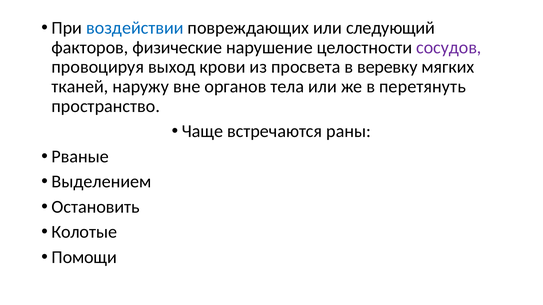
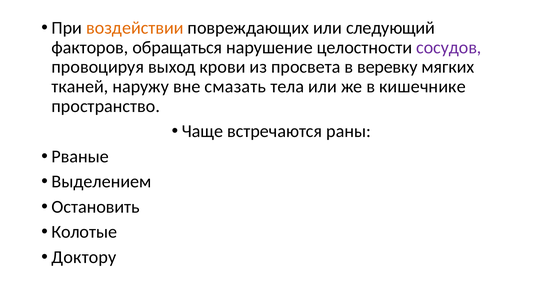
воздействии colour: blue -> orange
физические: физические -> обращаться
органов: органов -> смазать
перетянуть: перетянуть -> кишечнике
Помощи: Помощи -> Доктору
